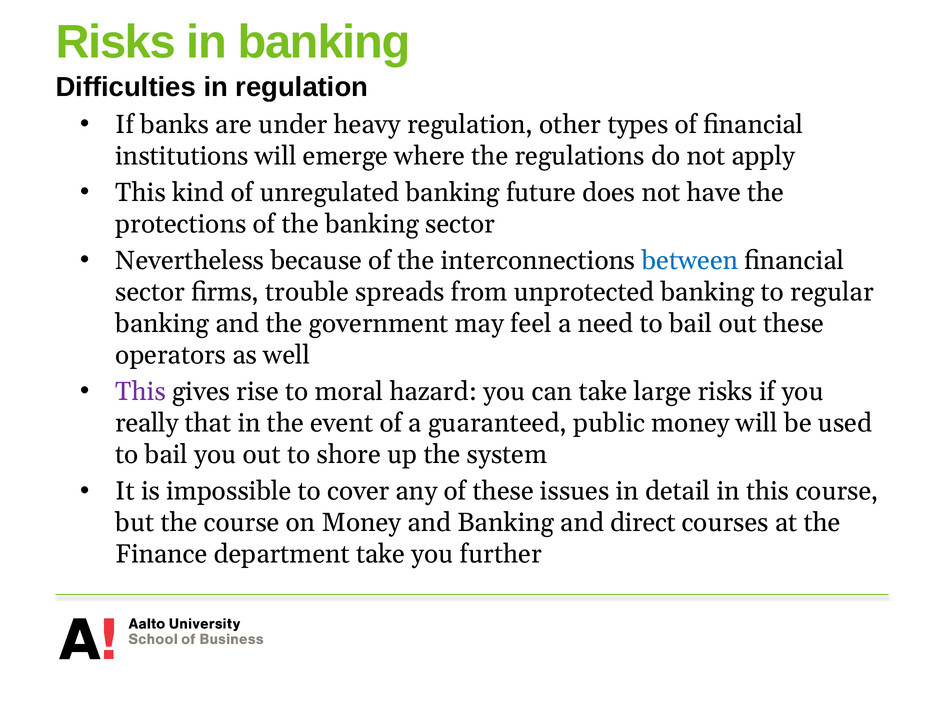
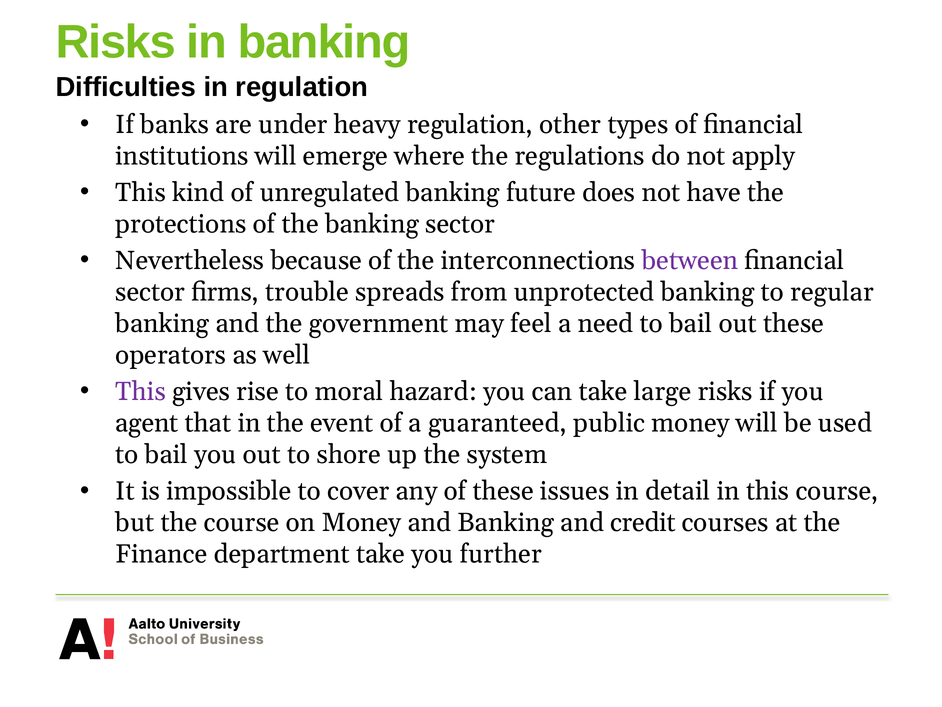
between colour: blue -> purple
really: really -> agent
direct: direct -> credit
